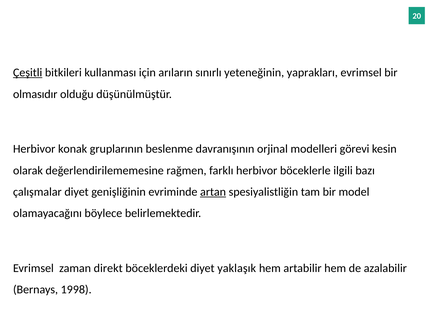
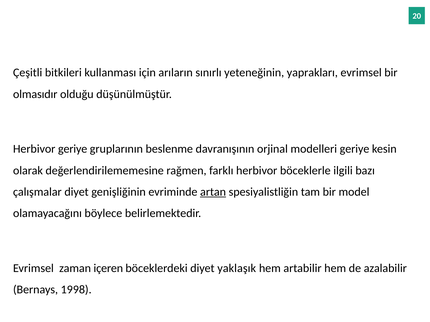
Çeşitli underline: present -> none
Herbivor konak: konak -> geriye
modelleri görevi: görevi -> geriye
direkt: direkt -> içeren
